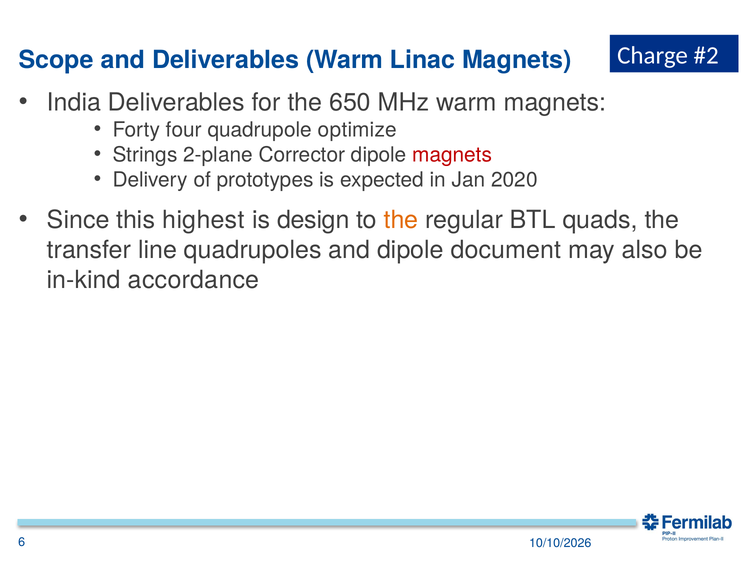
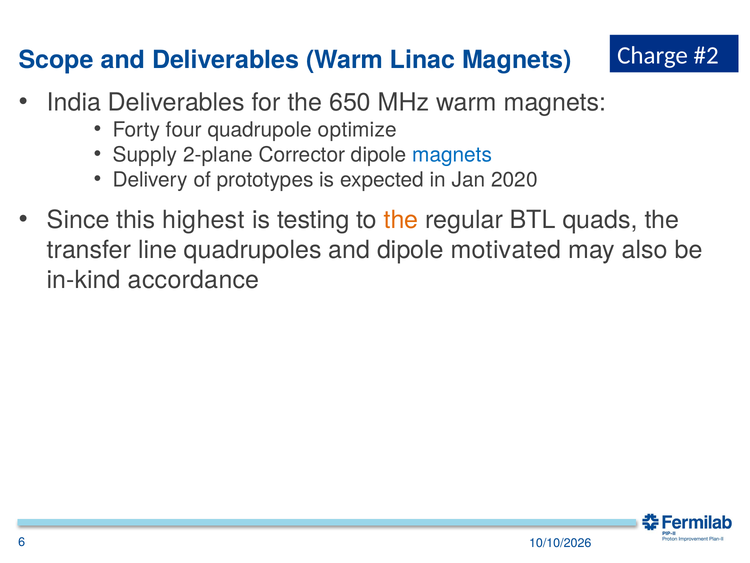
Strings: Strings -> Supply
magnets at (452, 155) colour: red -> blue
design: design -> testing
document: document -> motivated
